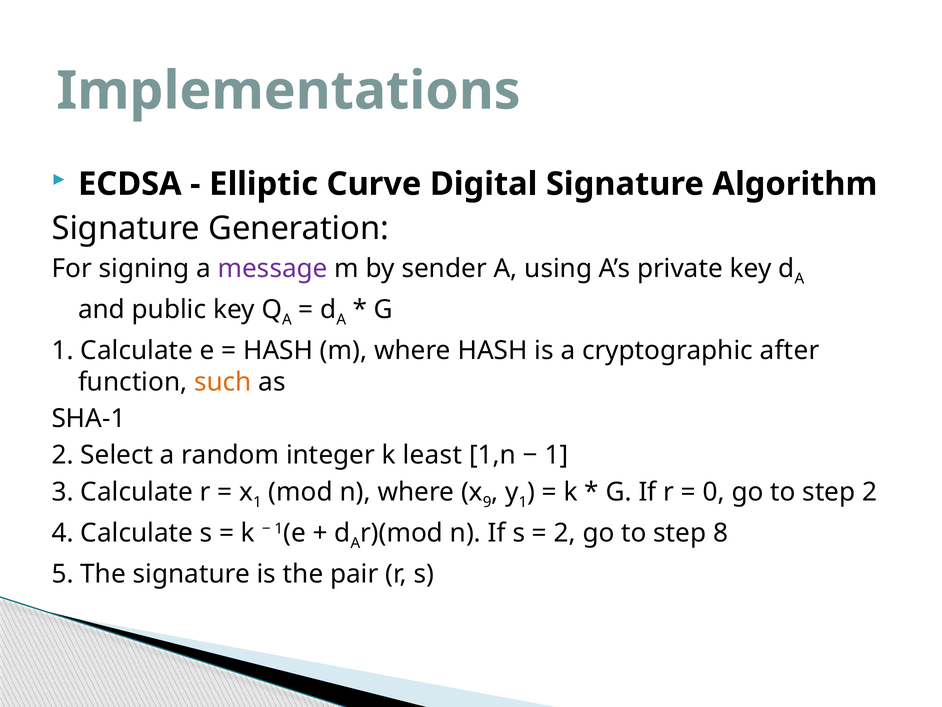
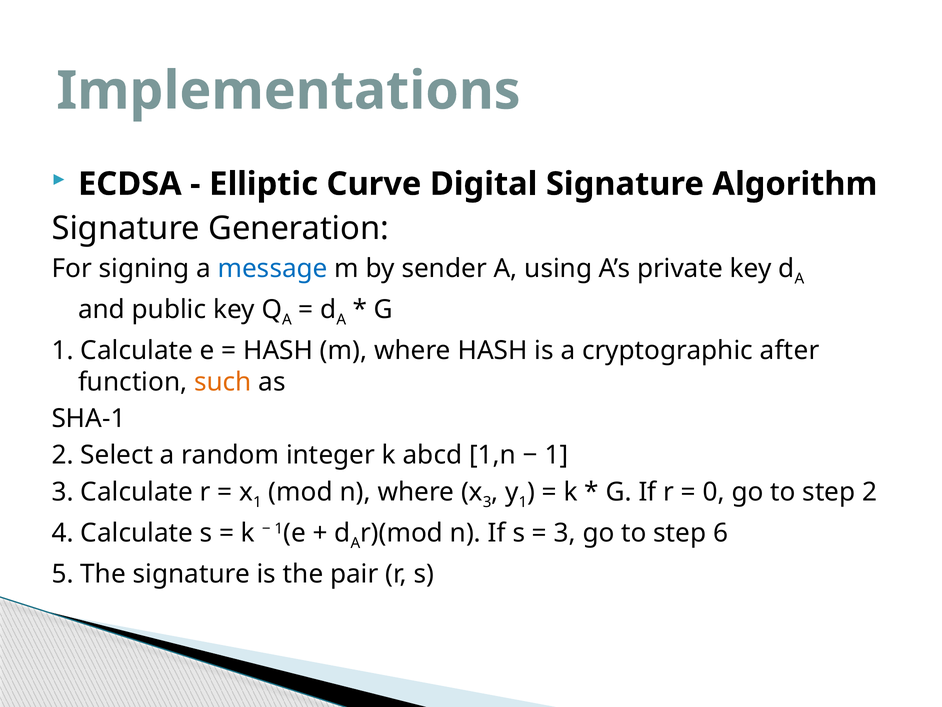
message colour: purple -> blue
least: least -> abcd
9 at (487, 502): 9 -> 3
2 at (565, 533): 2 -> 3
8: 8 -> 6
